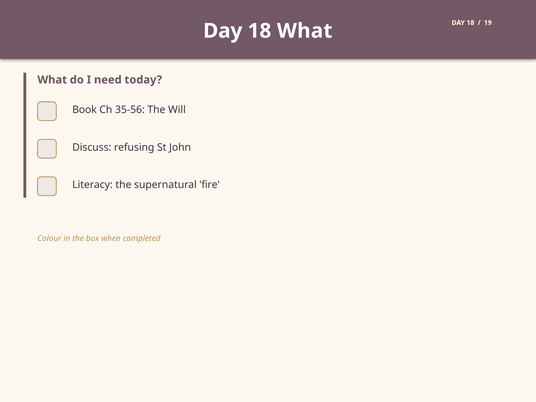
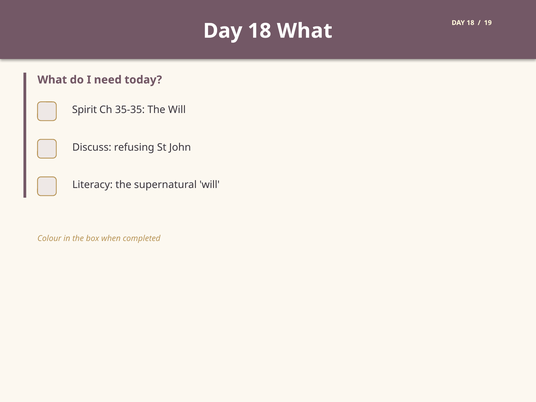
Book: Book -> Spirit
35-56: 35-56 -> 35-35
supernatural fire: fire -> will
